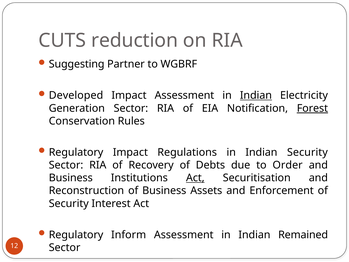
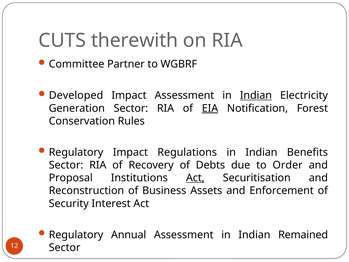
reduction: reduction -> therewith
Suggesting: Suggesting -> Committee
EIA underline: none -> present
Forest underline: present -> none
Indian Security: Security -> Benefits
Business at (71, 178): Business -> Proposal
Inform: Inform -> Annual
